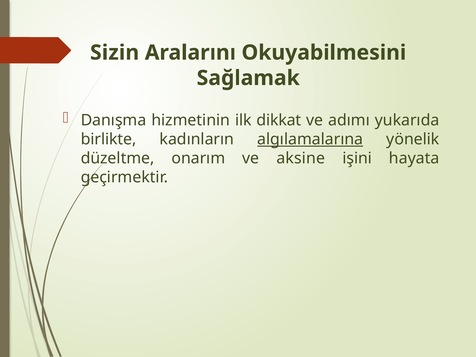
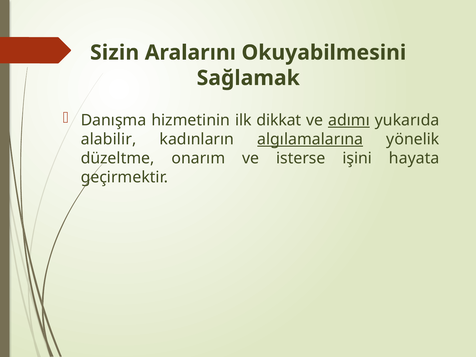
adımı underline: none -> present
birlikte: birlikte -> alabilir
aksine: aksine -> isterse
